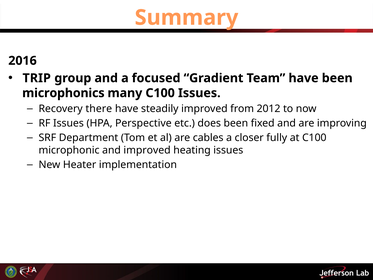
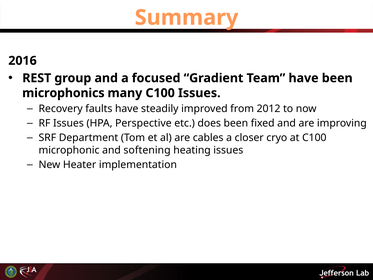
TRIP: TRIP -> REST
there: there -> faults
fully: fully -> cryo
and improved: improved -> softening
